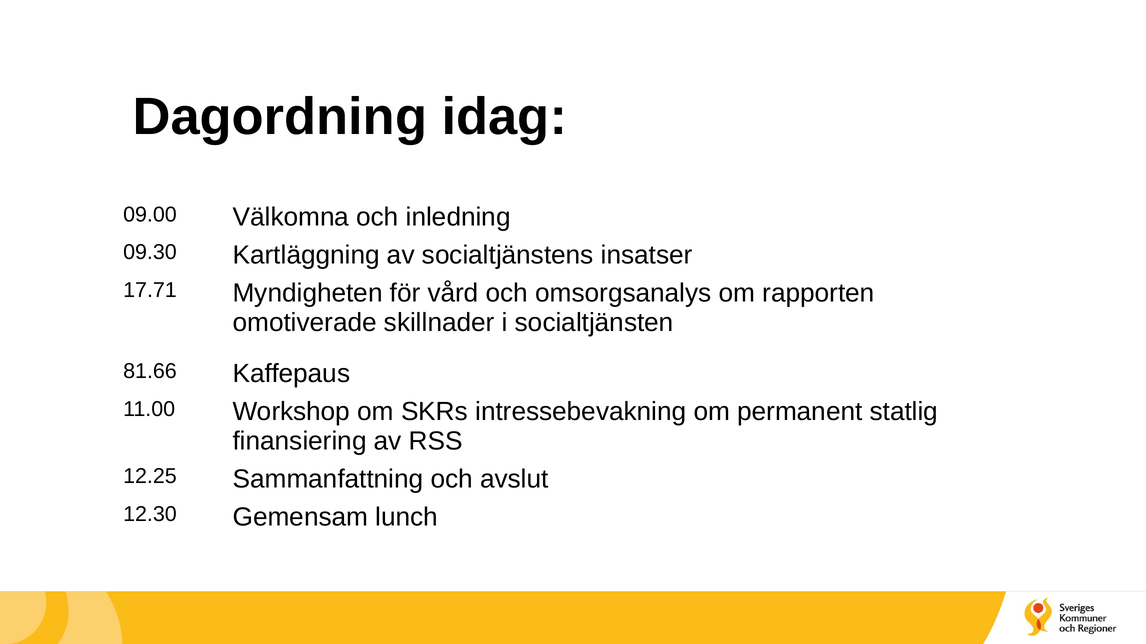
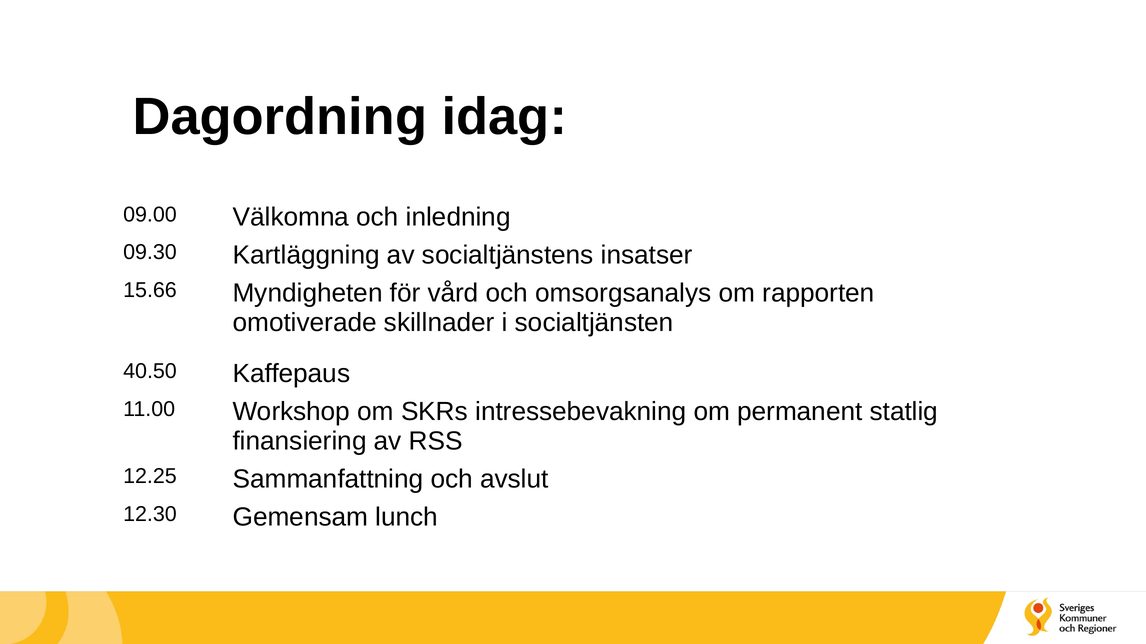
17.71: 17.71 -> 15.66
81.66: 81.66 -> 40.50
